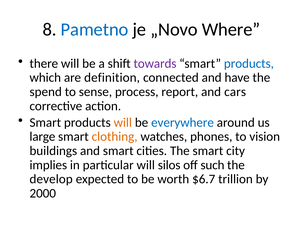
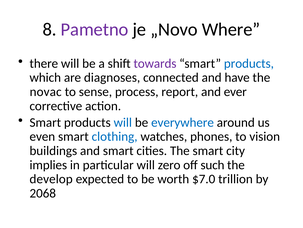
Pametno colour: blue -> purple
definition: definition -> diagnoses
spend: spend -> novac
cars: cars -> ever
will at (123, 122) colour: orange -> blue
large: large -> even
clothing colour: orange -> blue
silos: silos -> zero
$6.7: $6.7 -> $7.0
2000: 2000 -> 2068
